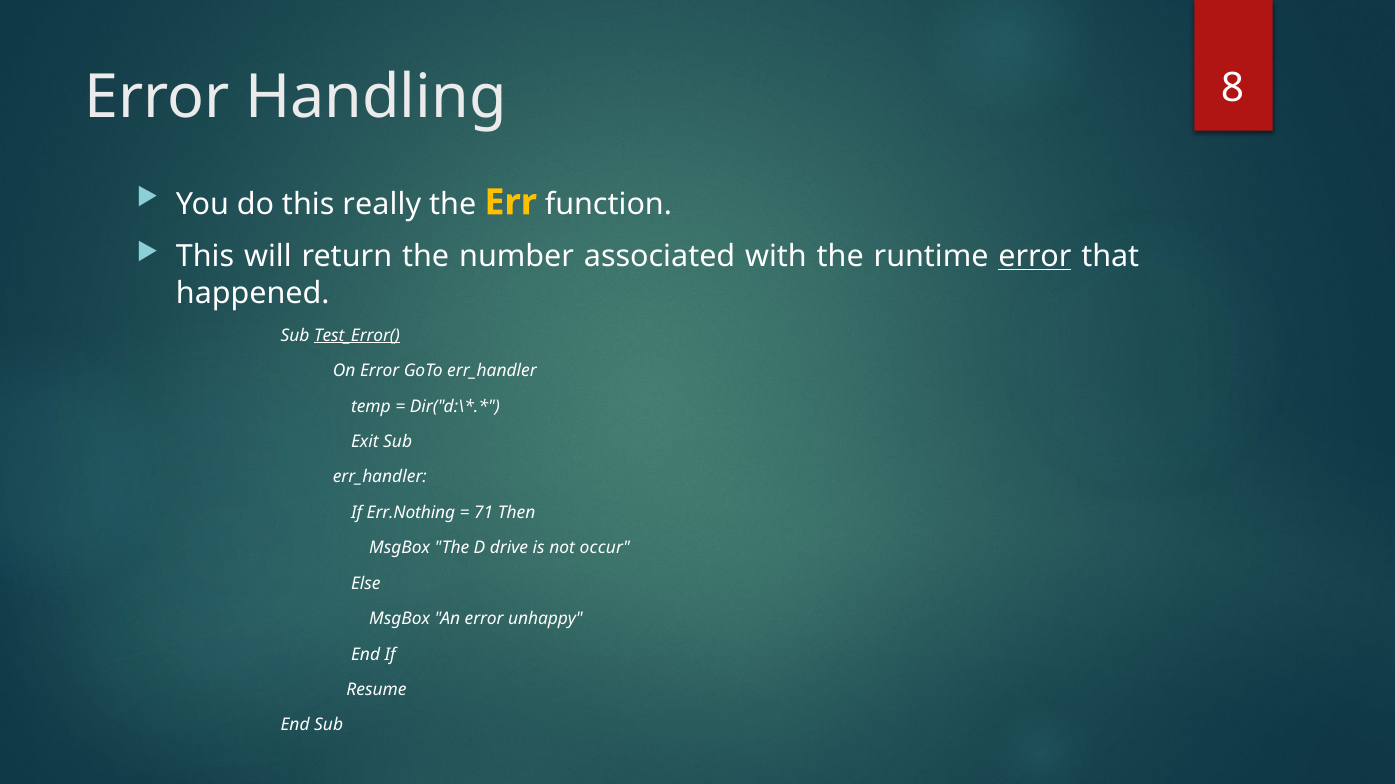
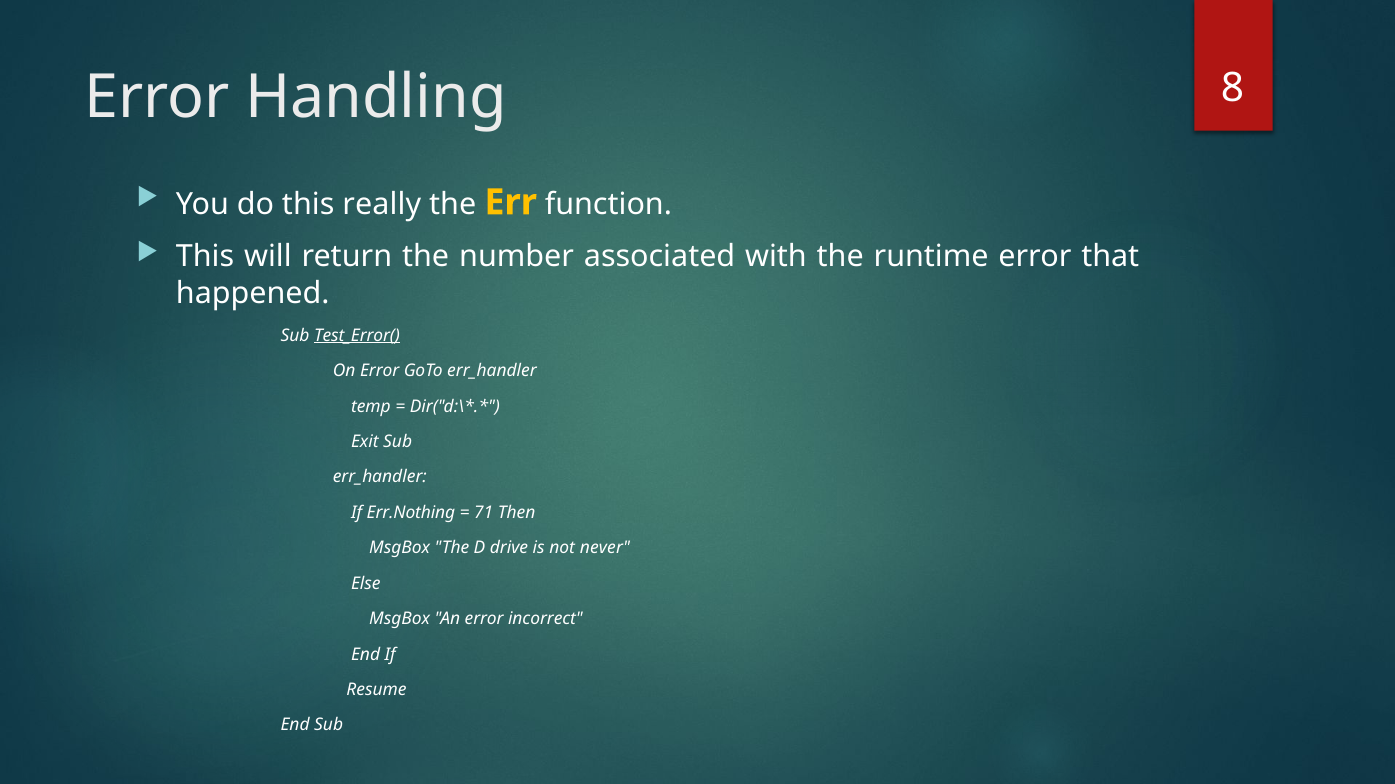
error at (1035, 257) underline: present -> none
occur: occur -> never
unhappy: unhappy -> incorrect
